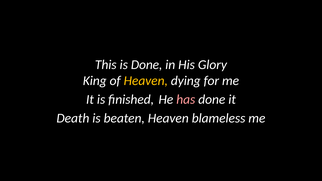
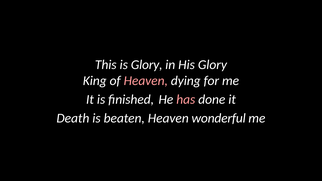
is Done: Done -> Glory
Heaven at (146, 81) colour: yellow -> pink
blameless: blameless -> wonderful
